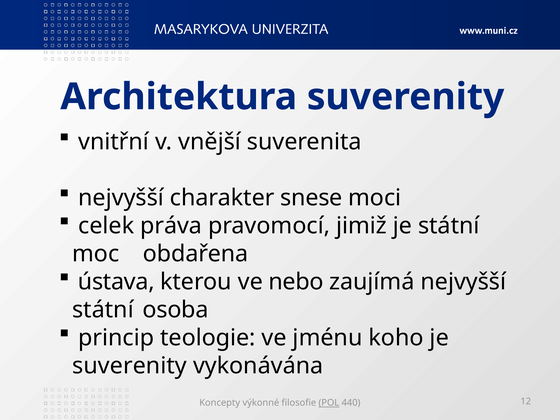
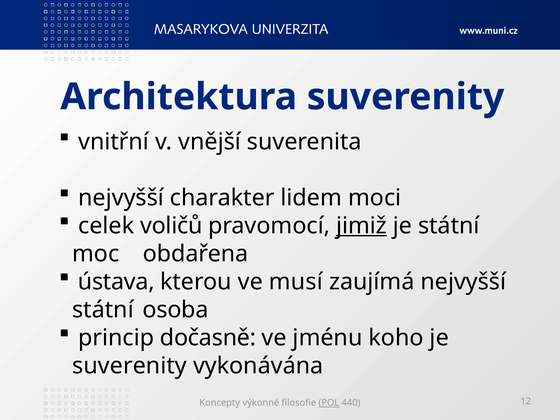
snese: snese -> lidem
práva: práva -> voličů
jimiž underline: none -> present
nebo: nebo -> musí
teologie: teologie -> dočasně
